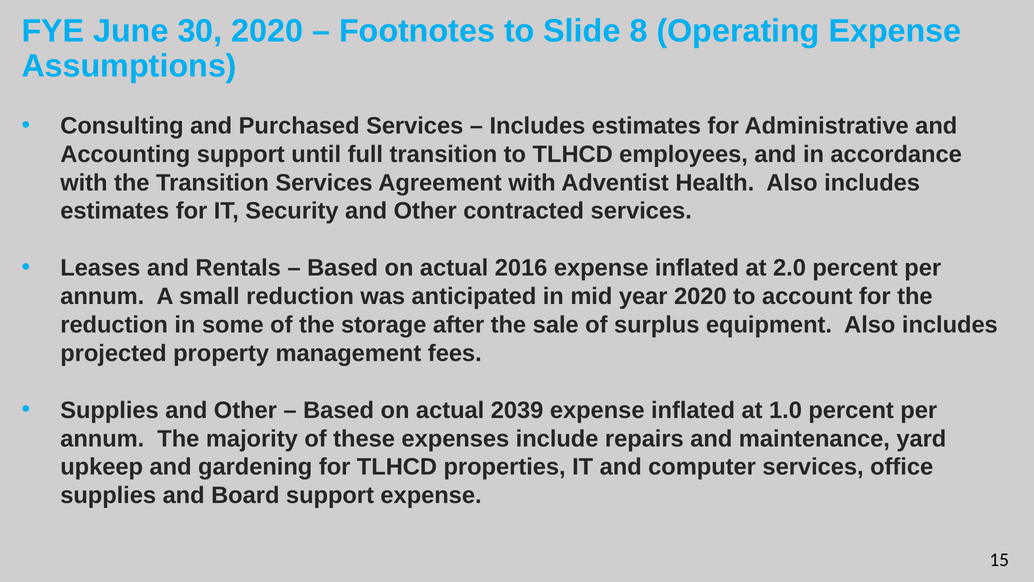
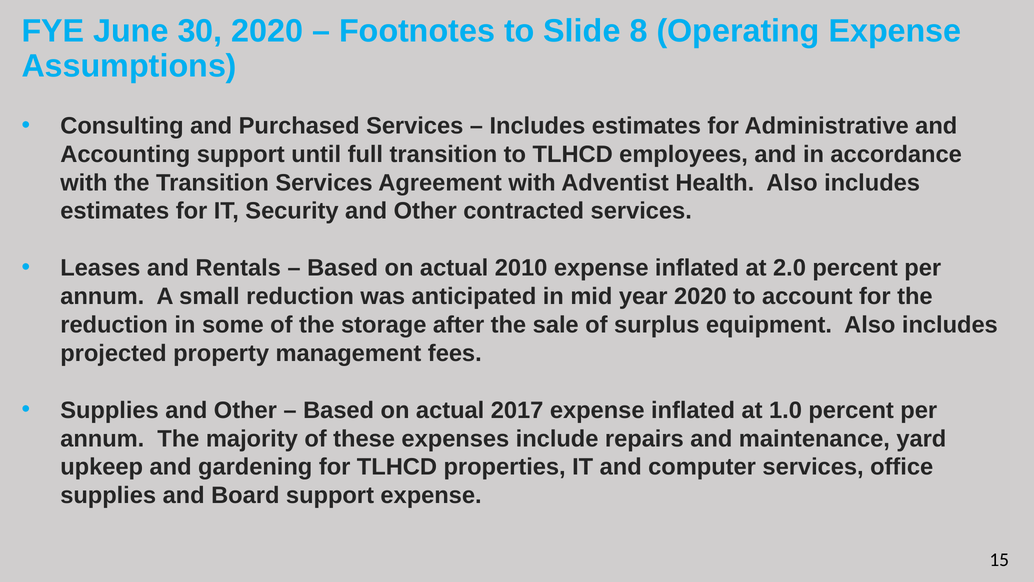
2016: 2016 -> 2010
2039: 2039 -> 2017
